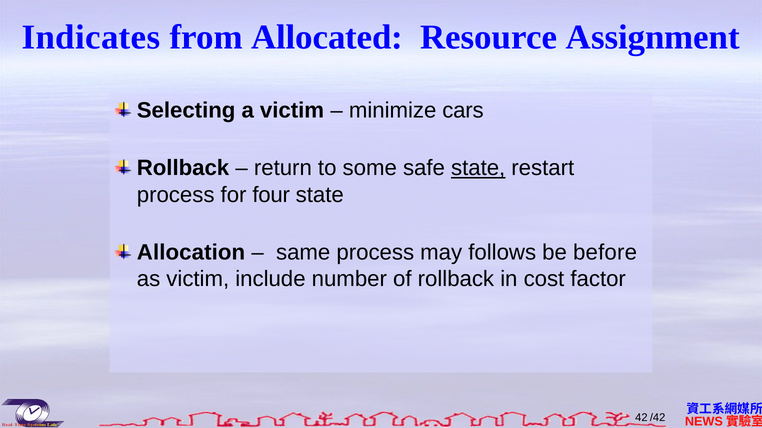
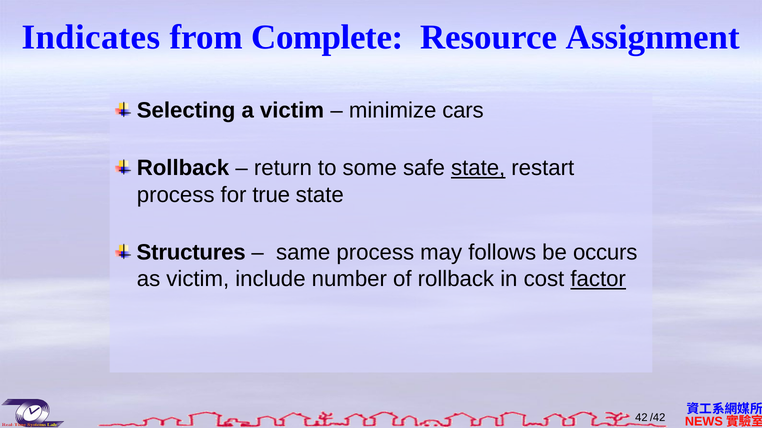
Allocated: Allocated -> Complete
four: four -> true
Allocation: Allocation -> Structures
before: before -> occurs
factor underline: none -> present
